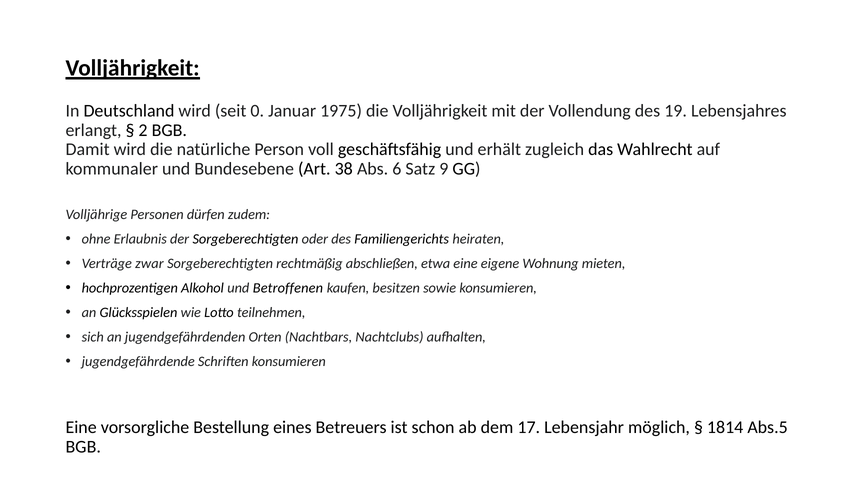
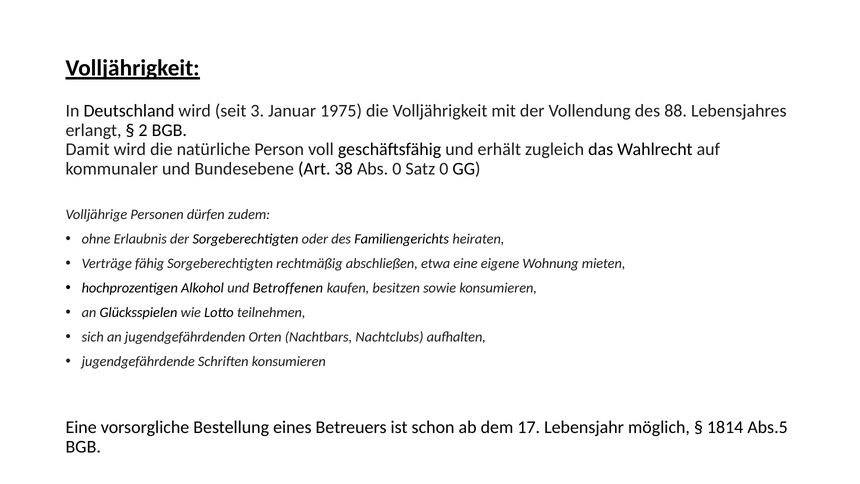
0: 0 -> 3
19: 19 -> 88
Abs 6: 6 -> 0
Satz 9: 9 -> 0
zwar: zwar -> fähig
